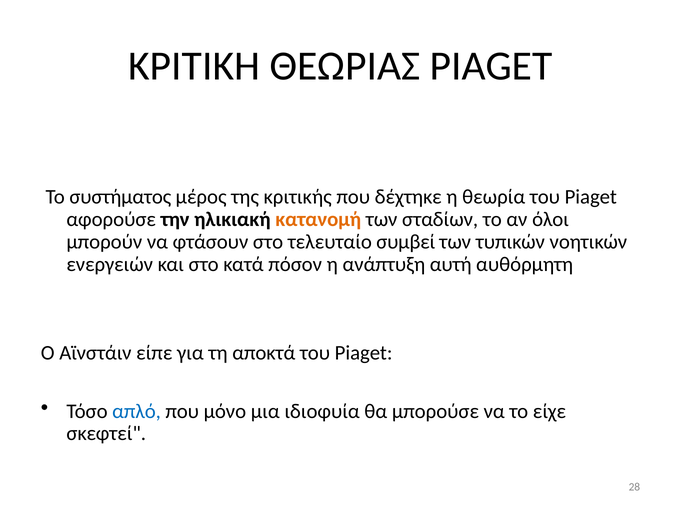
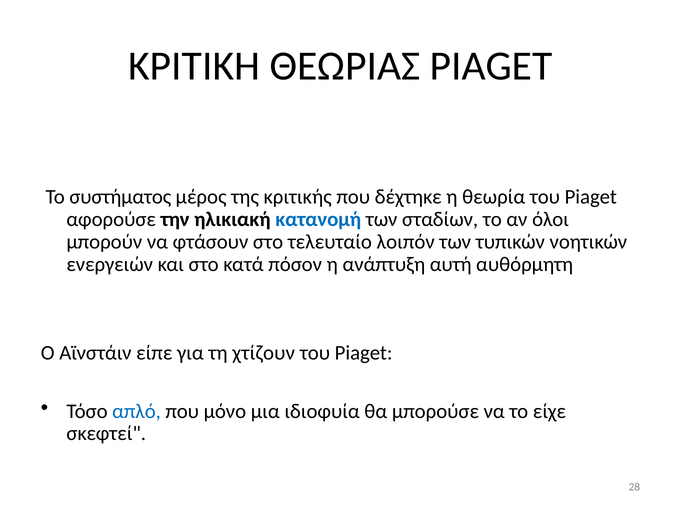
κατανομή colour: orange -> blue
συμβεί: συμβεί -> λοιπόν
αποκτά: αποκτά -> χτίζουν
